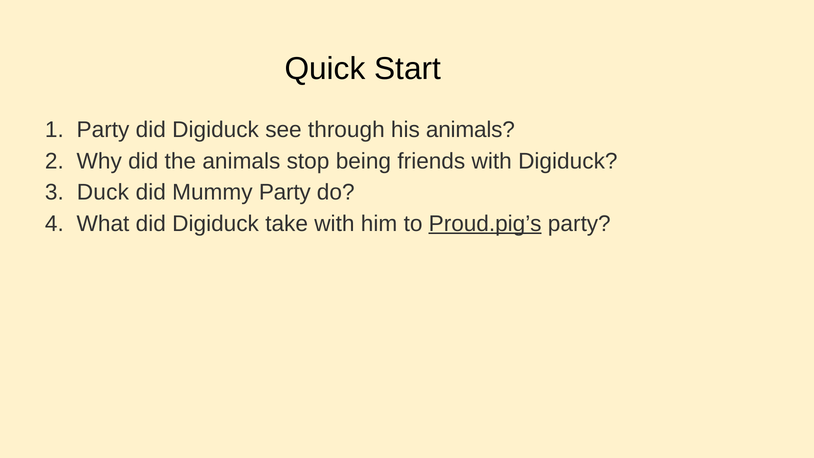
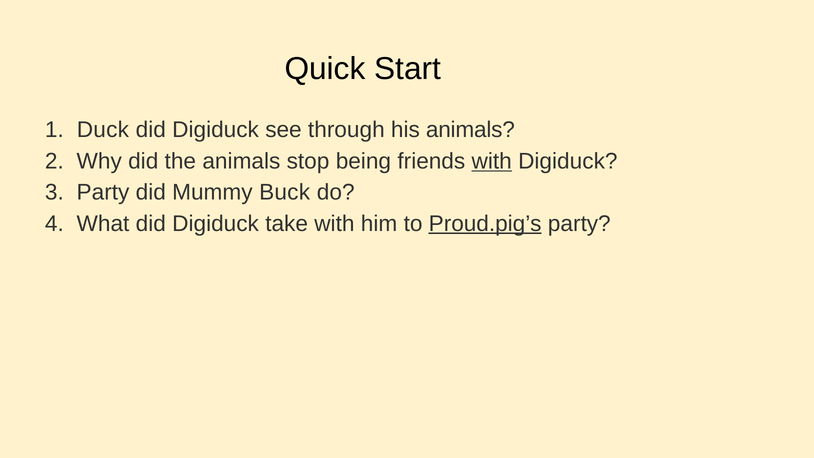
Party at (103, 130): Party -> Duck
with at (492, 161) underline: none -> present
Duck at (103, 192): Duck -> Party
Mummy Party: Party -> Buck
